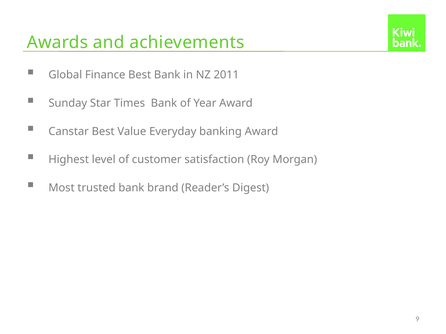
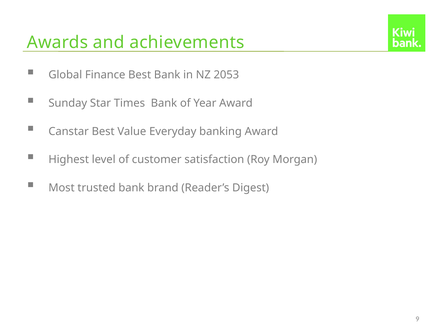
2011: 2011 -> 2053
